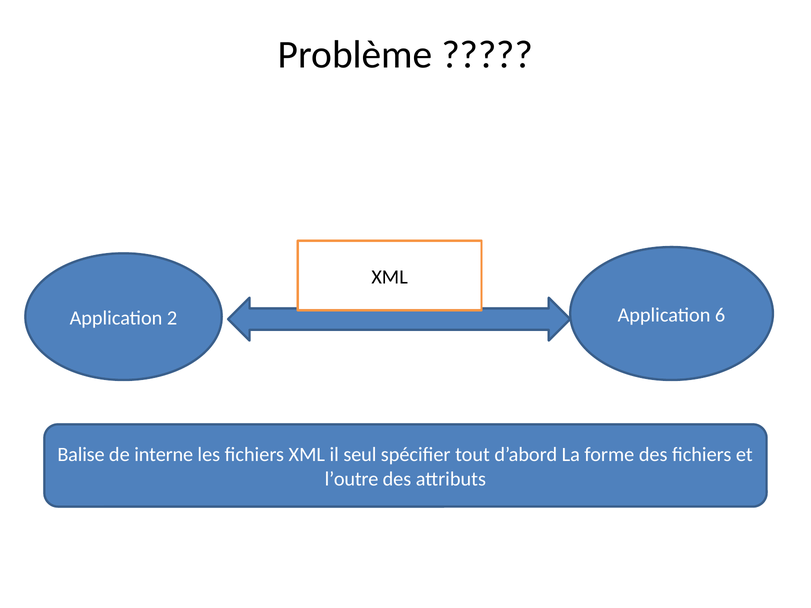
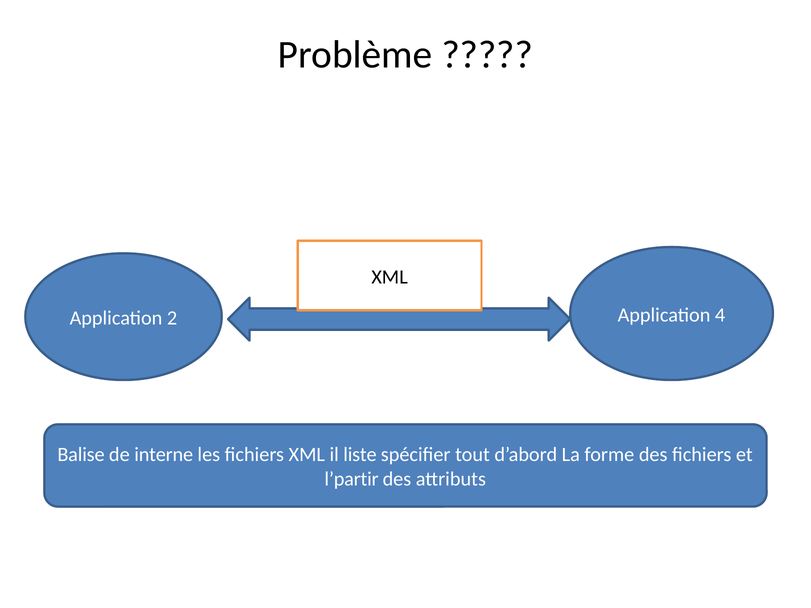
6: 6 -> 4
seul: seul -> liste
l’outre: l’outre -> l’partir
